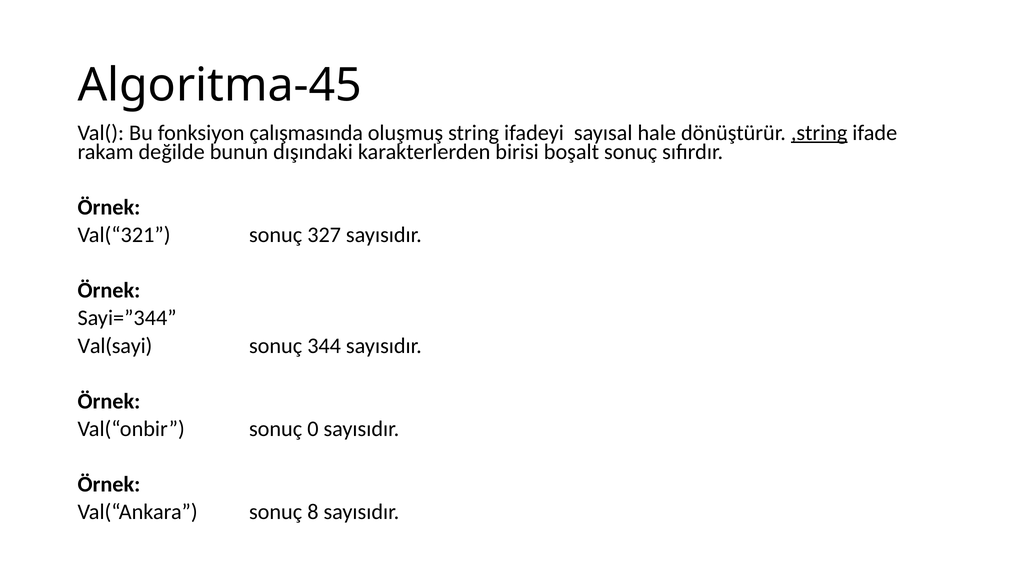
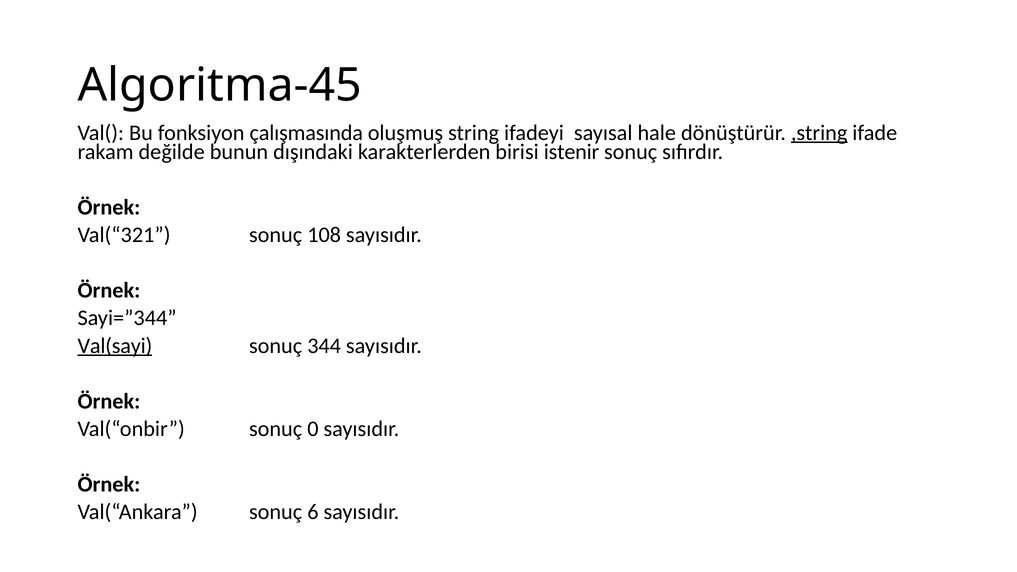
boşalt: boşalt -> istenir
327: 327 -> 108
Val(sayi underline: none -> present
8: 8 -> 6
